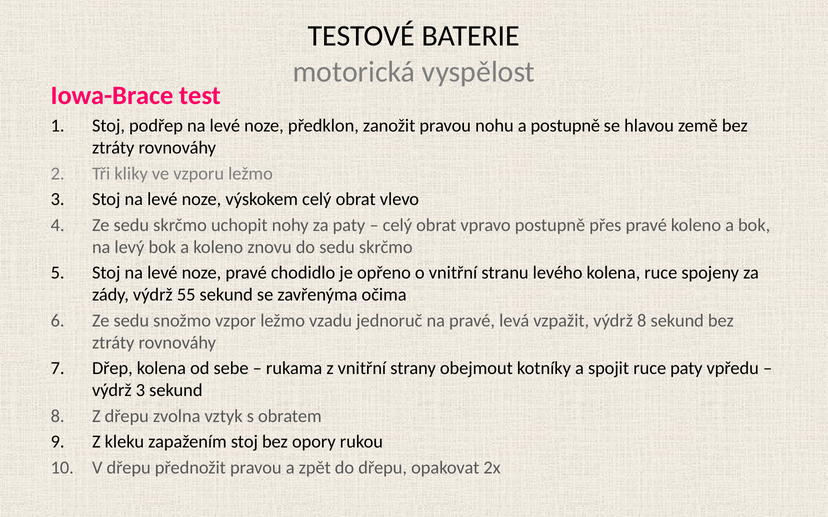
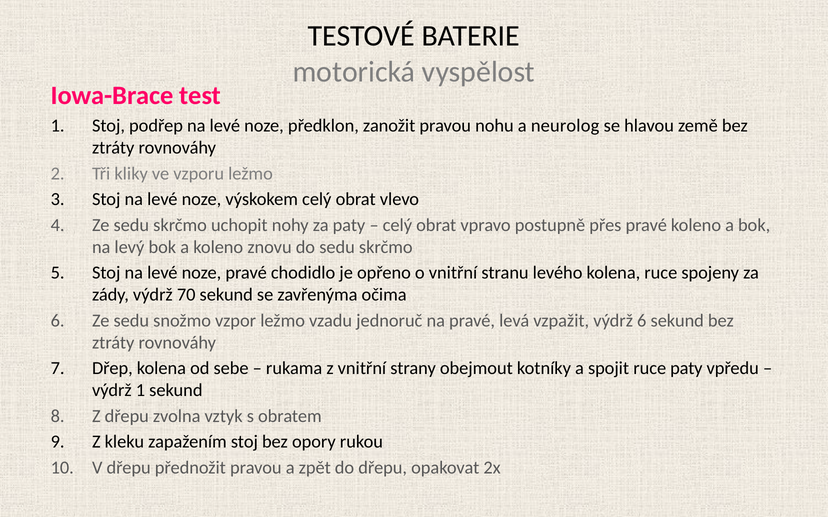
a postupně: postupně -> neurolog
55: 55 -> 70
výdrž 8: 8 -> 6
výdrž 3: 3 -> 1
